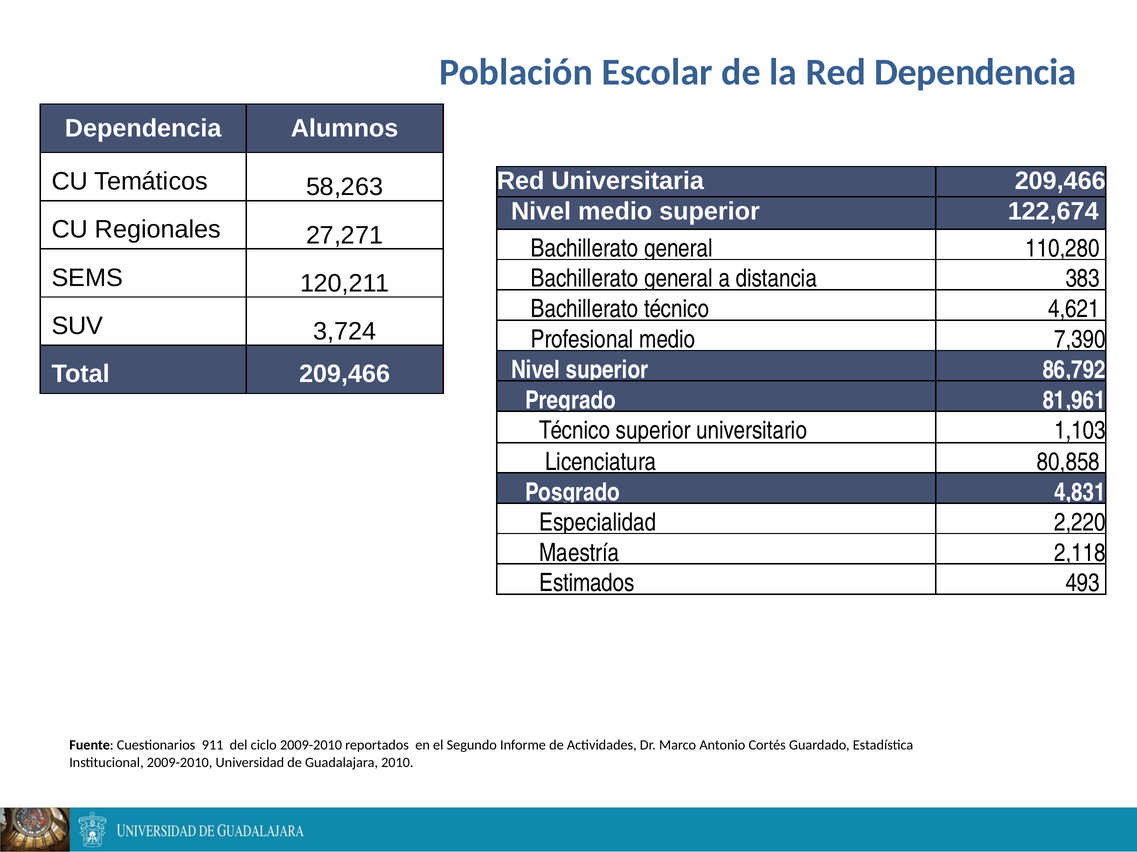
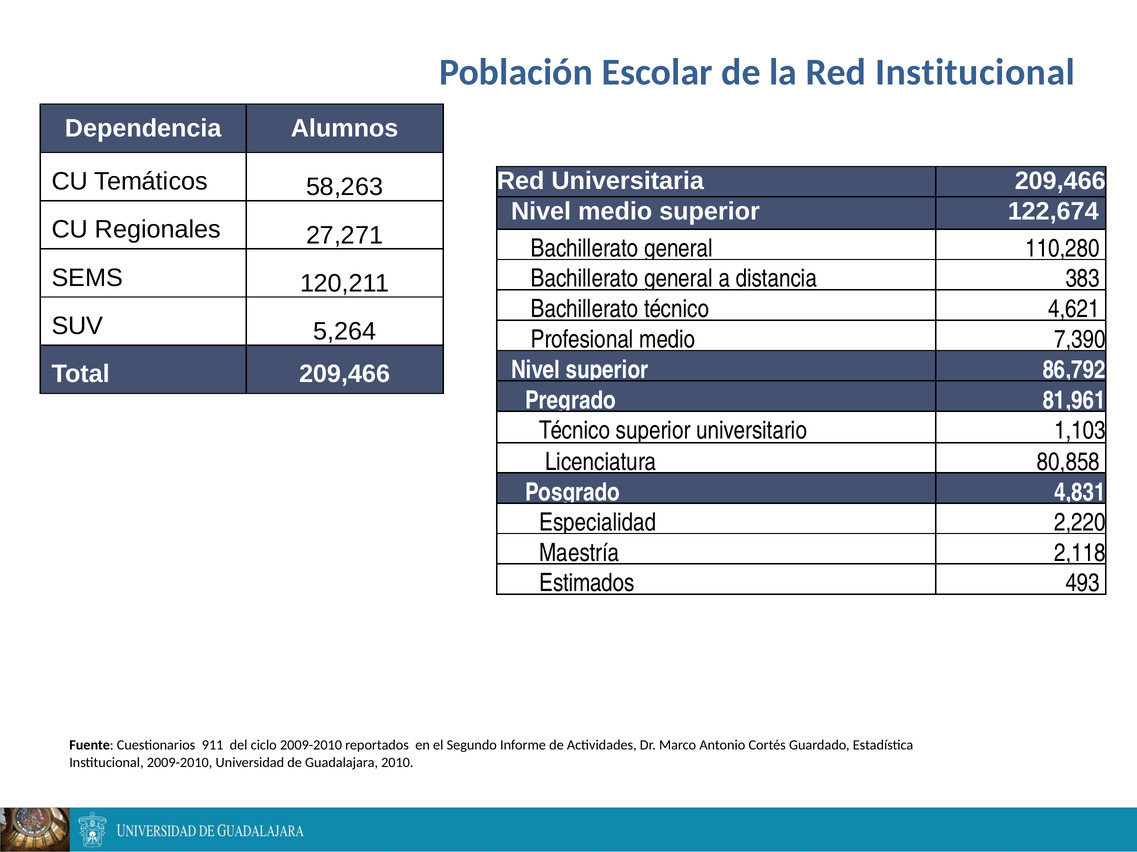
Red Dependencia: Dependencia -> Institucional
3,724: 3,724 -> 5,264
